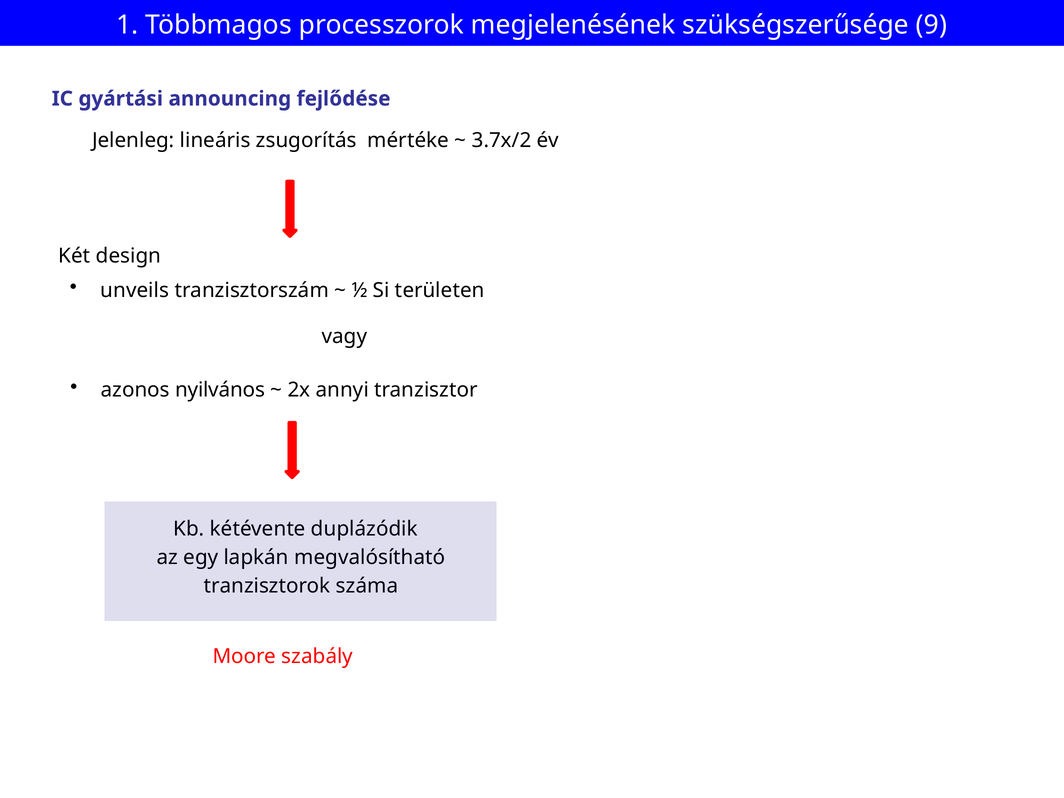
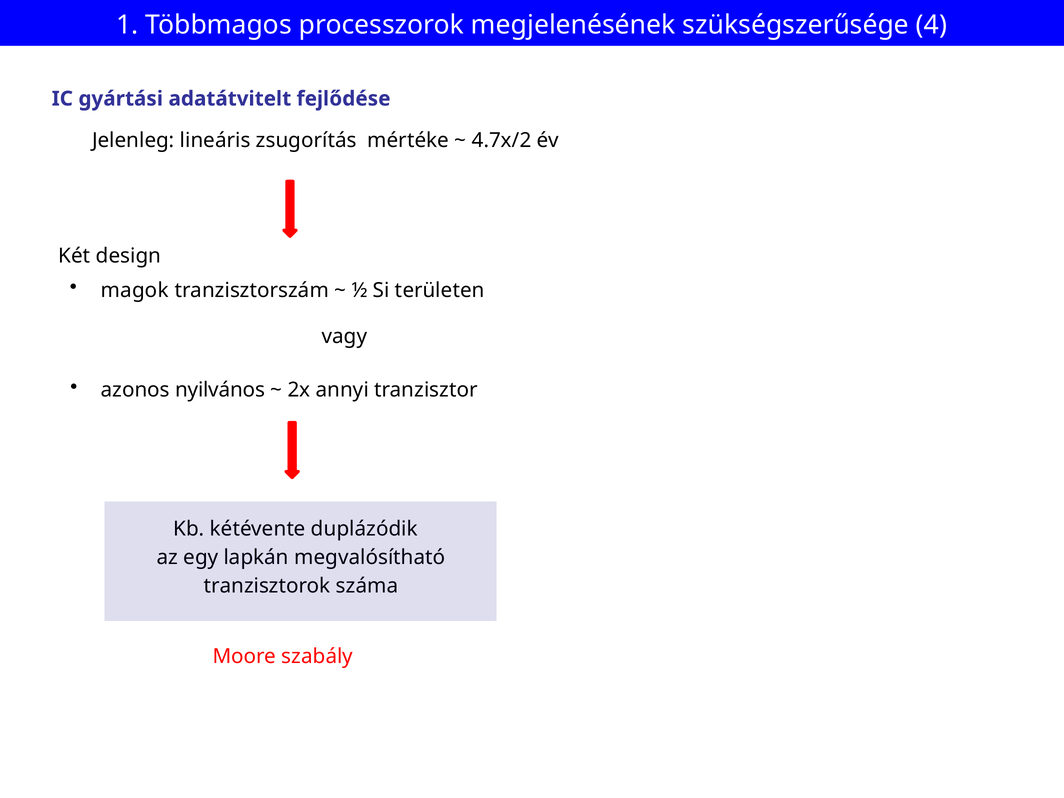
9: 9 -> 4
announcing: announcing -> adatátvitelt
3.7x/2: 3.7x/2 -> 4.7x/2
unveils: unveils -> magok
